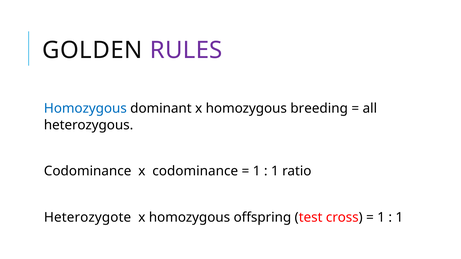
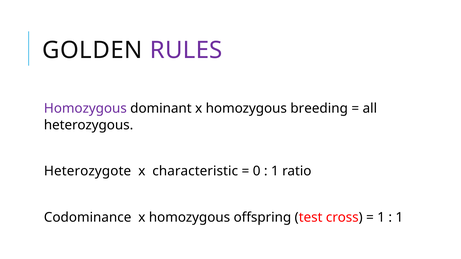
Homozygous at (85, 109) colour: blue -> purple
Codominance at (88, 171): Codominance -> Heterozygote
x codominance: codominance -> characteristic
1 at (257, 171): 1 -> 0
Heterozygote: Heterozygote -> Codominance
